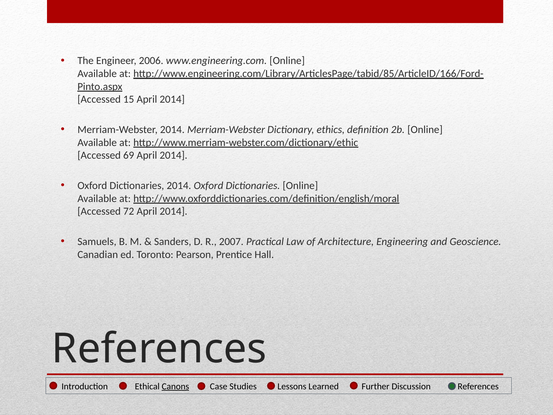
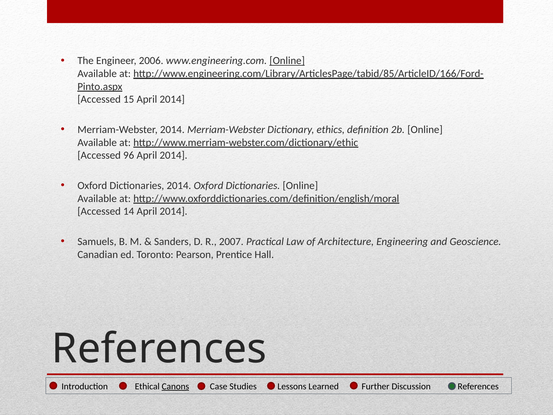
Online at (287, 61) underline: none -> present
69: 69 -> 96
72: 72 -> 14
